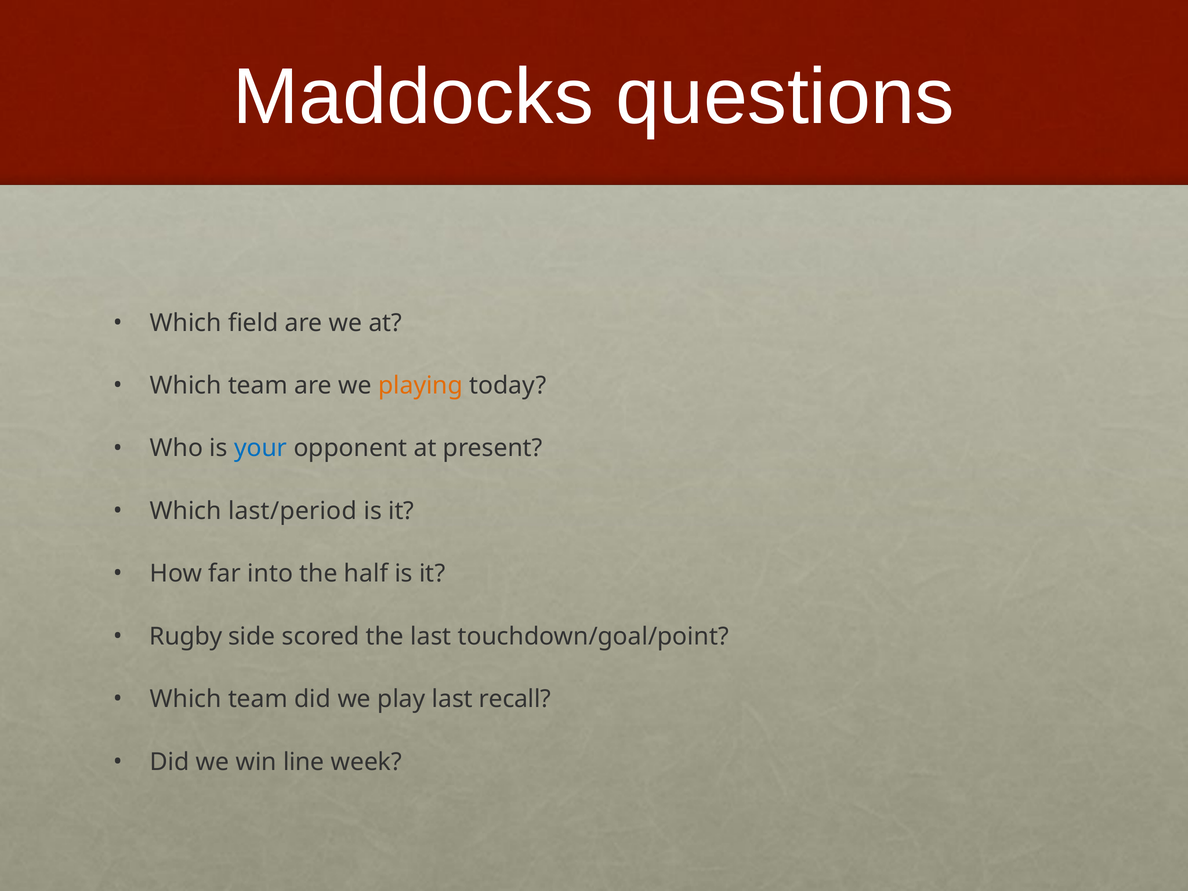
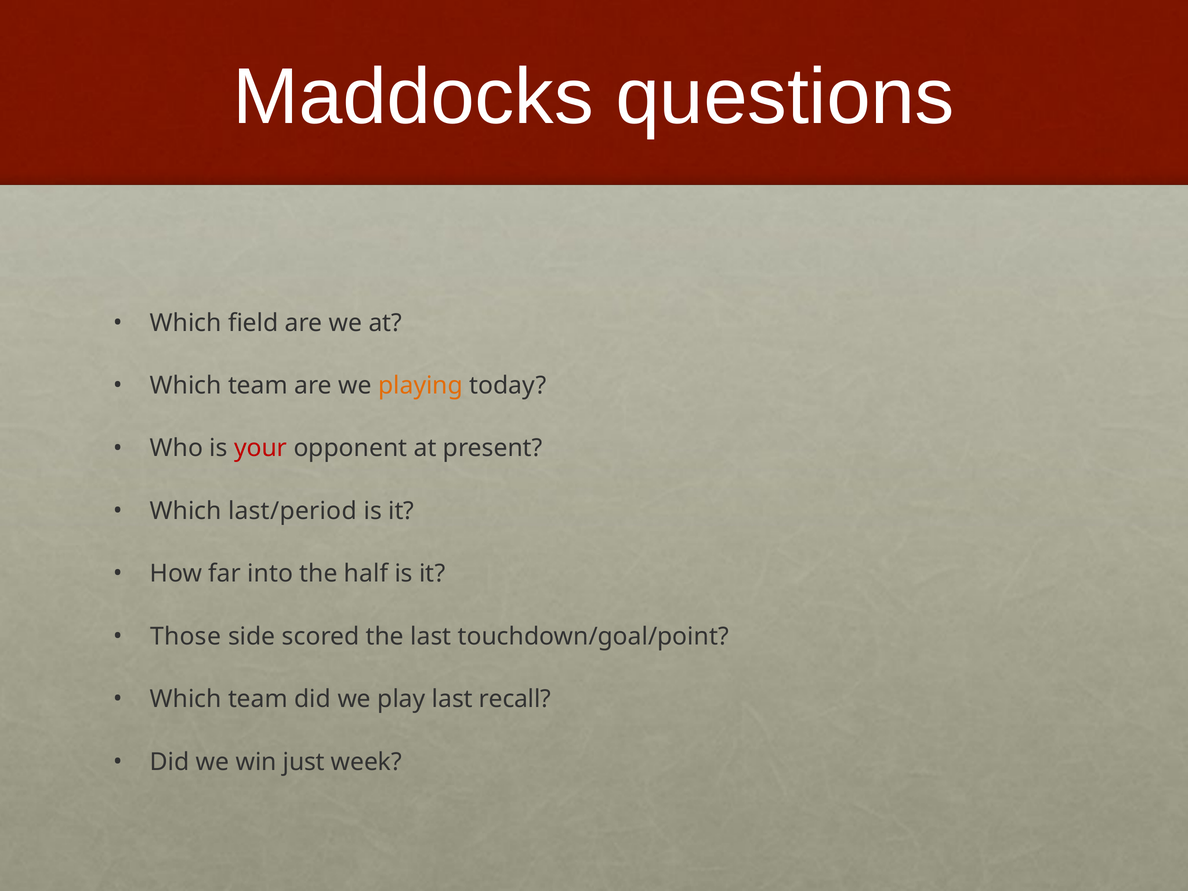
your colour: blue -> red
Rugby: Rugby -> Those
line: line -> just
